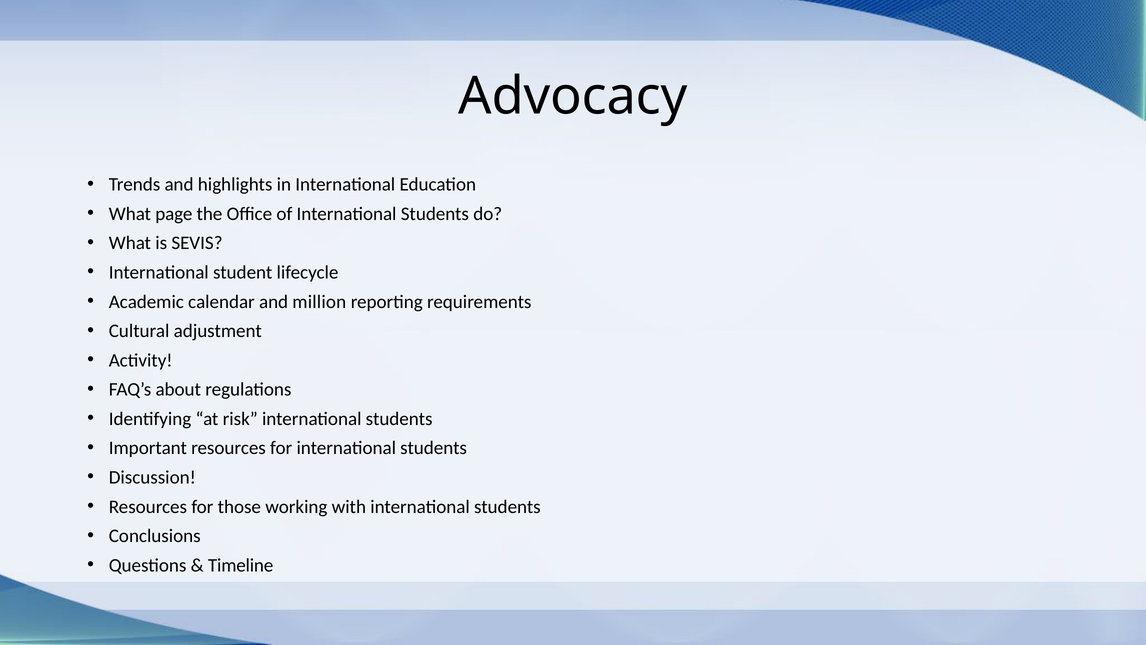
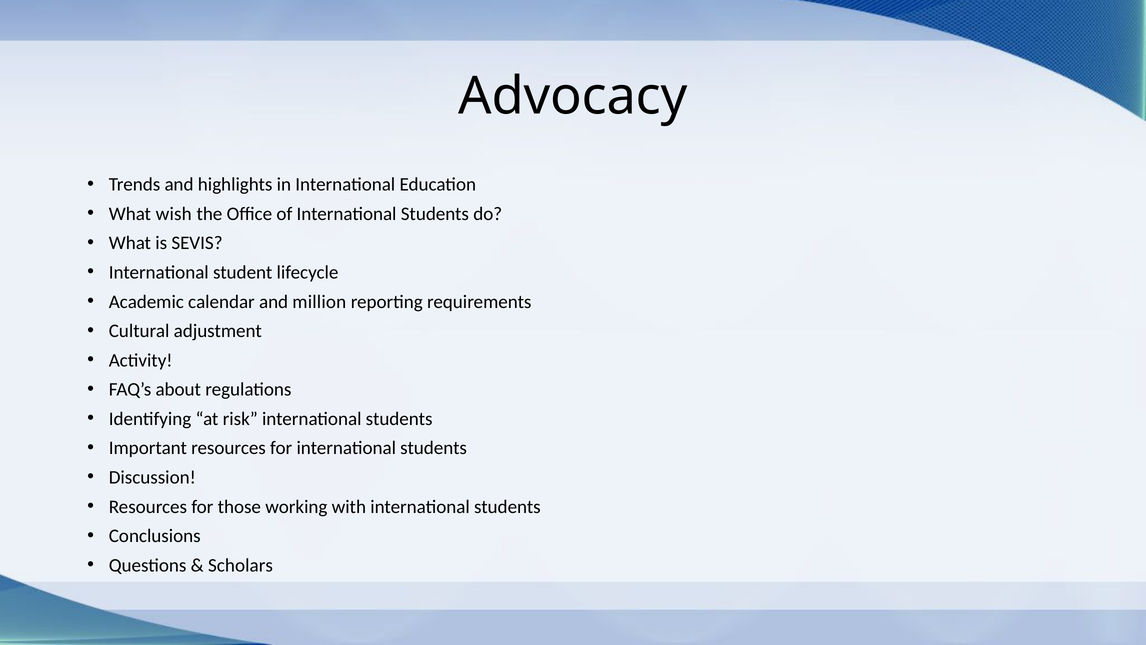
page: page -> wish
Timeline: Timeline -> Scholars
